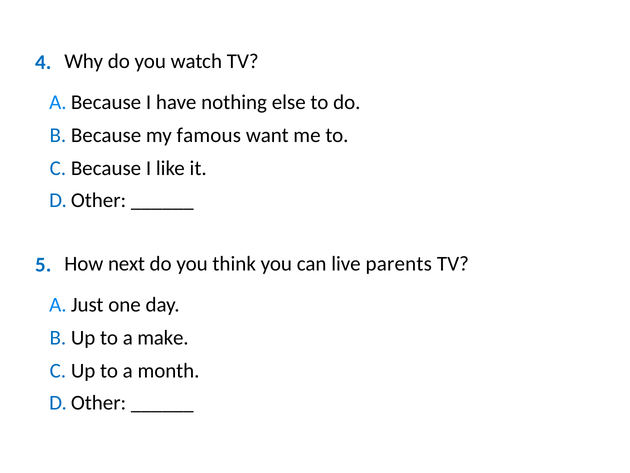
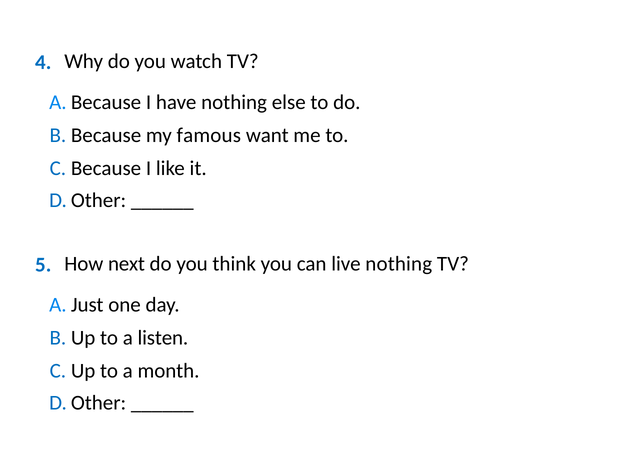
live parents: parents -> nothing
make: make -> listen
